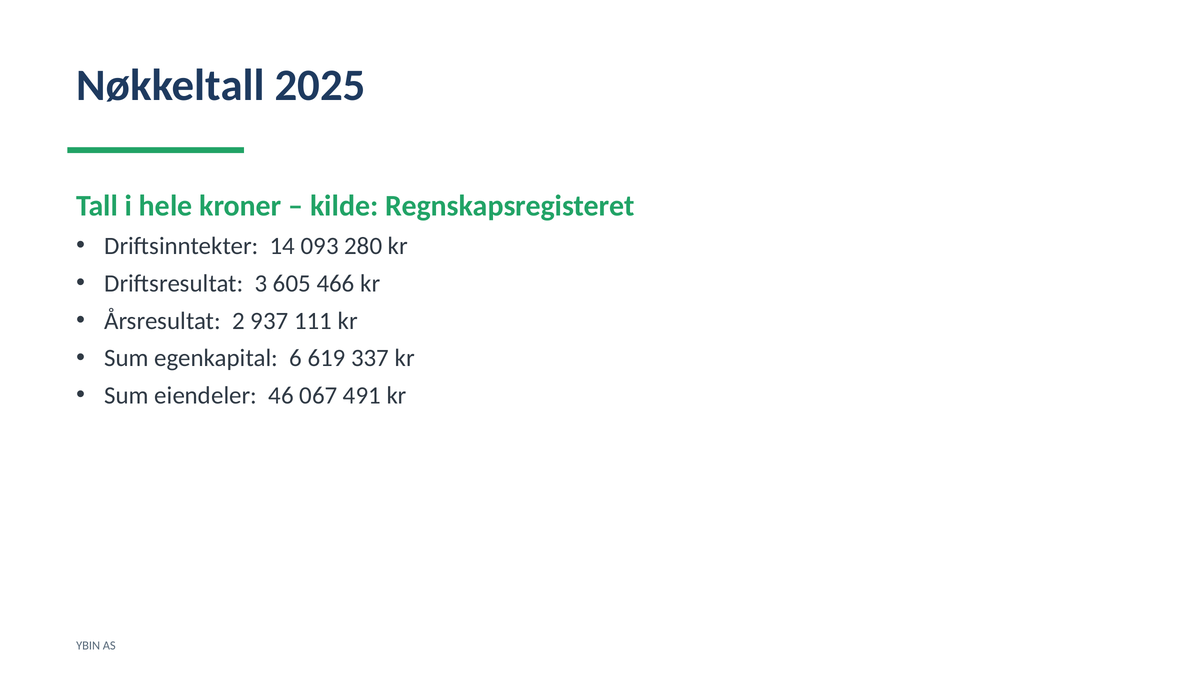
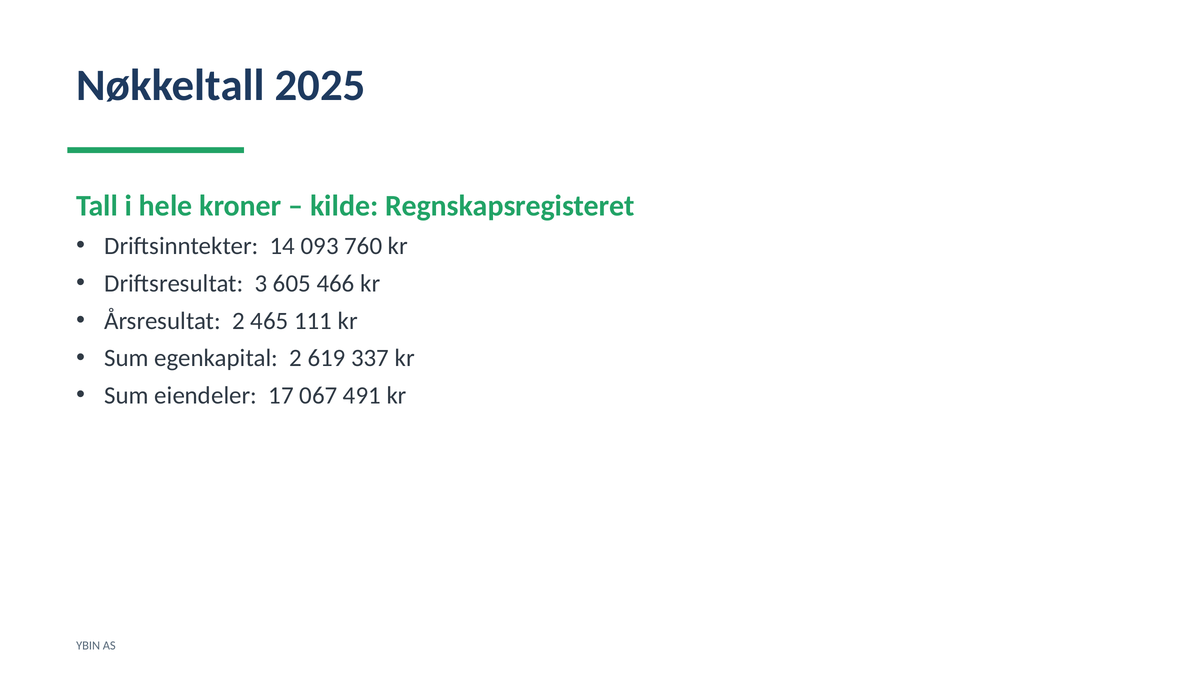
280: 280 -> 760
937: 937 -> 465
egenkapital 6: 6 -> 2
46: 46 -> 17
